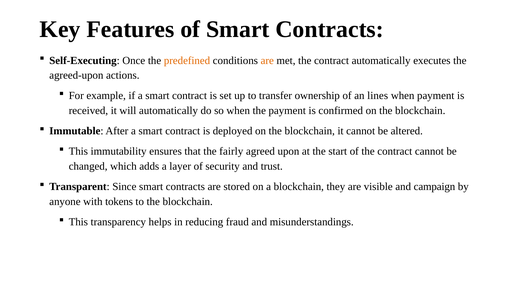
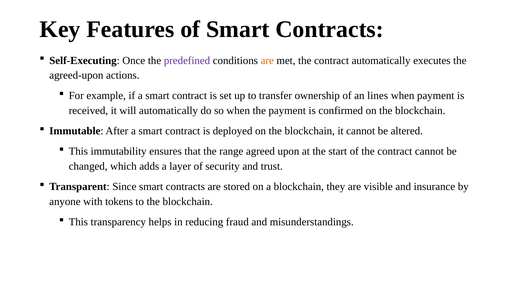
predefined colour: orange -> purple
fairly: fairly -> range
campaign: campaign -> insurance
